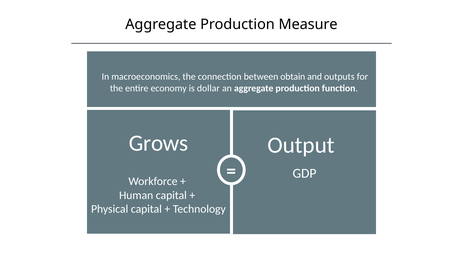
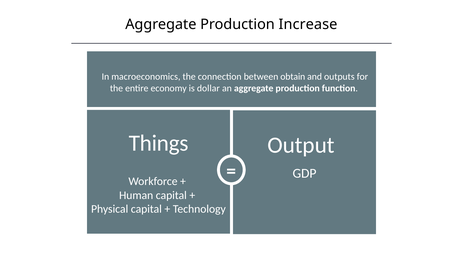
Measure: Measure -> Increase
Grows: Grows -> Things
